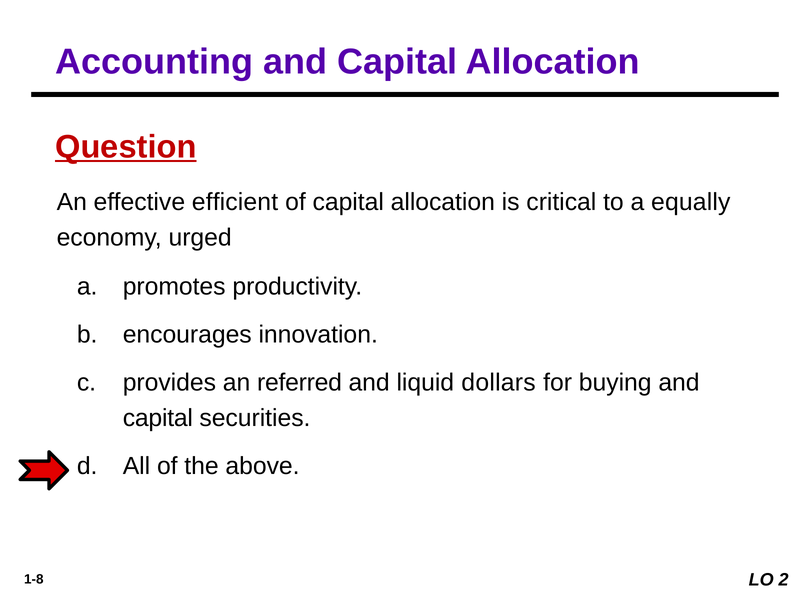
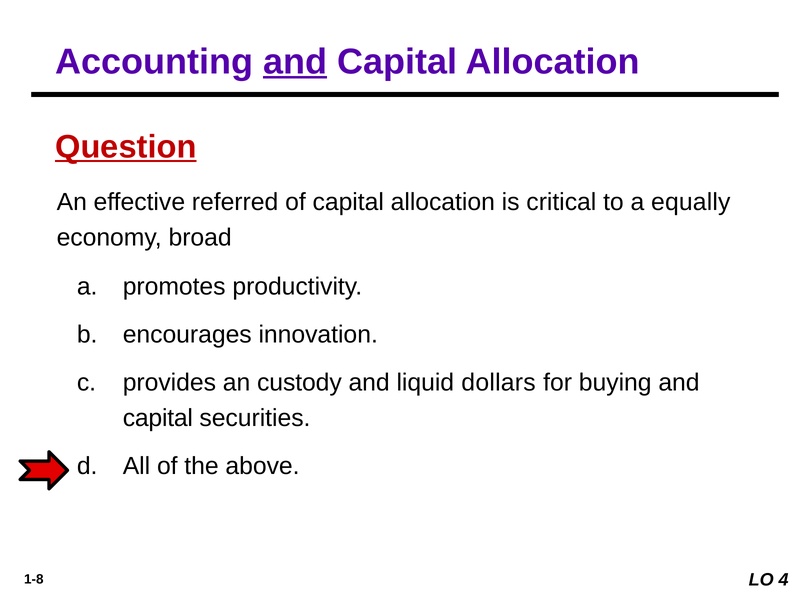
and at (295, 62) underline: none -> present
efﬁcient: efﬁcient -> referred
urged: urged -> broad
referred: referred -> custody
2: 2 -> 4
